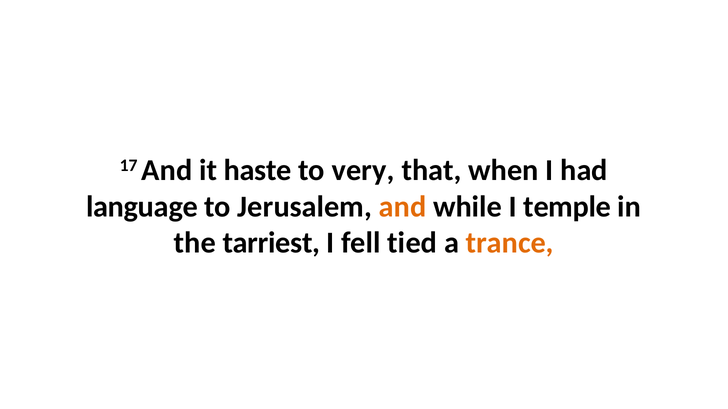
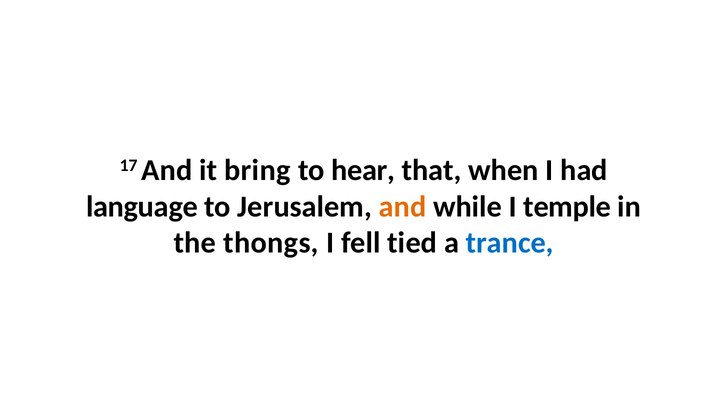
haste: haste -> bring
very: very -> hear
tarriest: tarriest -> thongs
trance colour: orange -> blue
